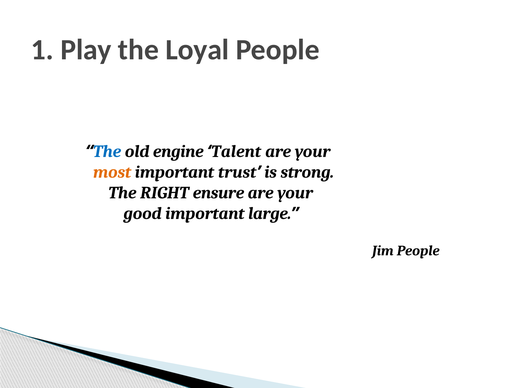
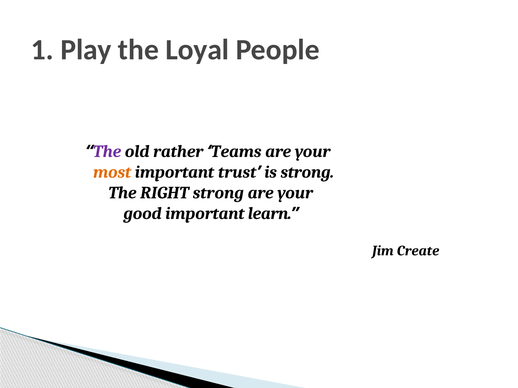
The at (107, 152) colour: blue -> purple
engine: engine -> rather
Talent: Talent -> Teams
RIGHT ensure: ensure -> strong
large: large -> learn
Jim People: People -> Create
